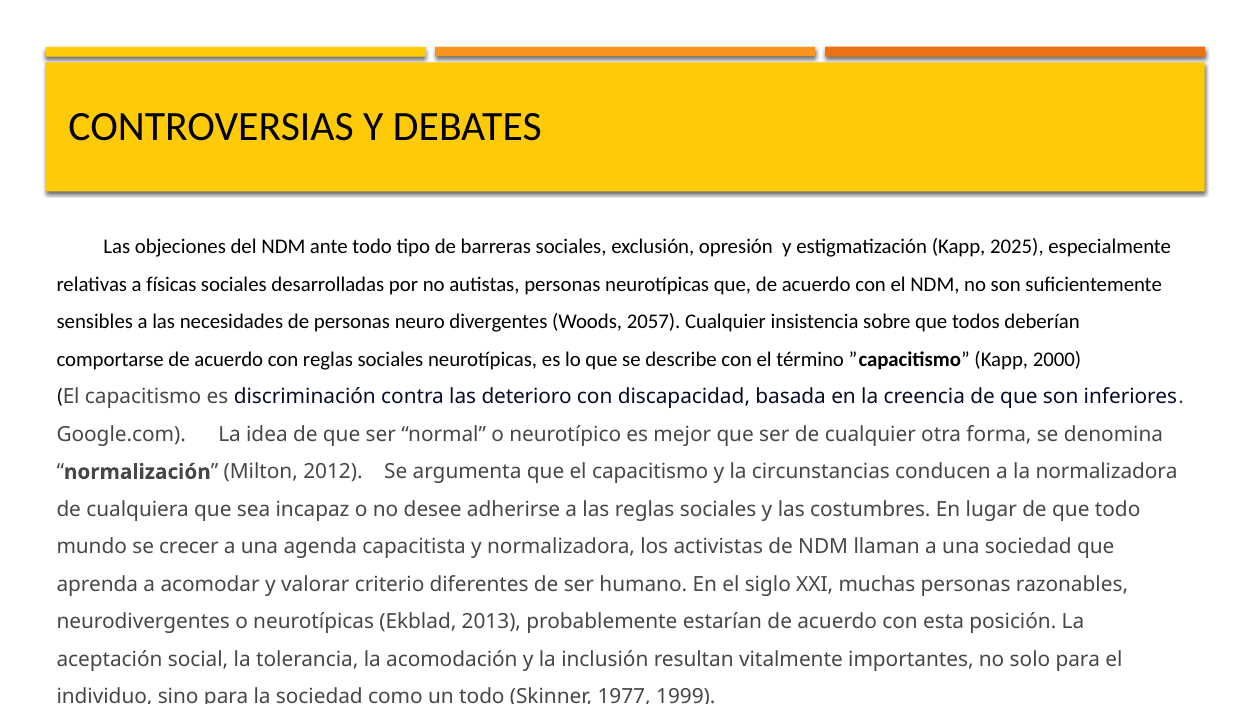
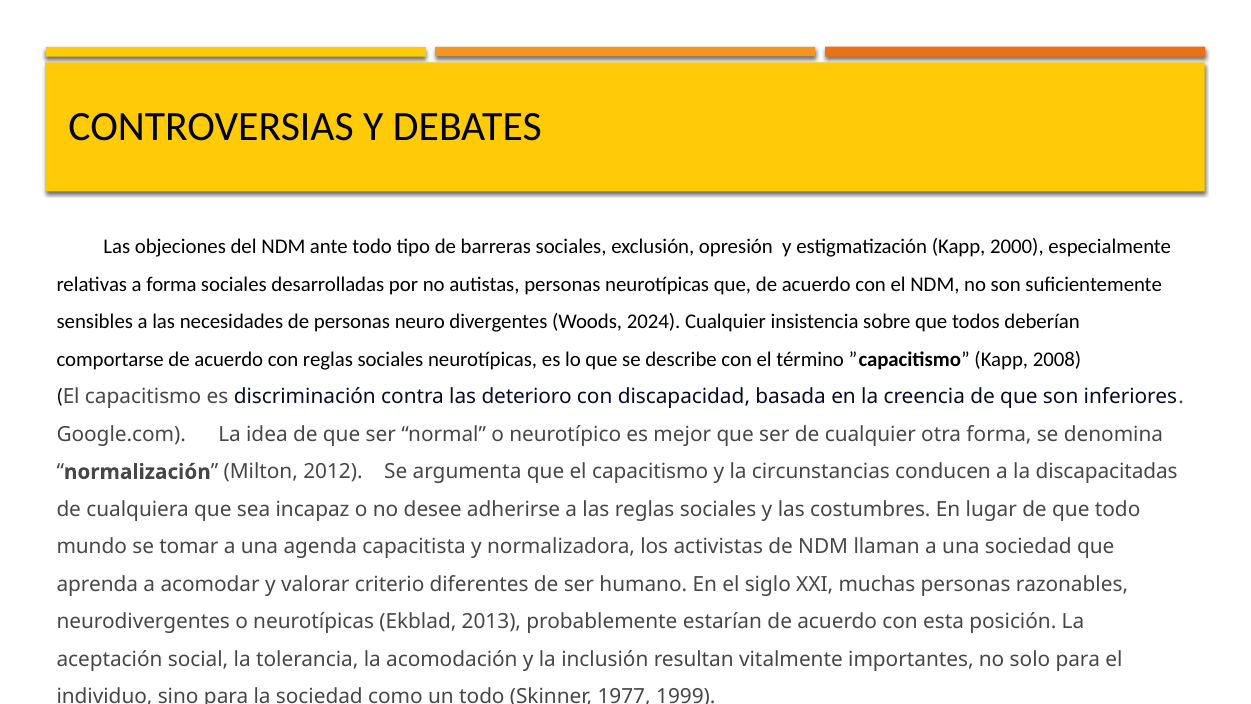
2025: 2025 -> 2000
a físicas: físicas -> forma
2057: 2057 -> 2024
2000: 2000 -> 2008
la normalizadora: normalizadora -> discapacitadas
crecer: crecer -> tomar
